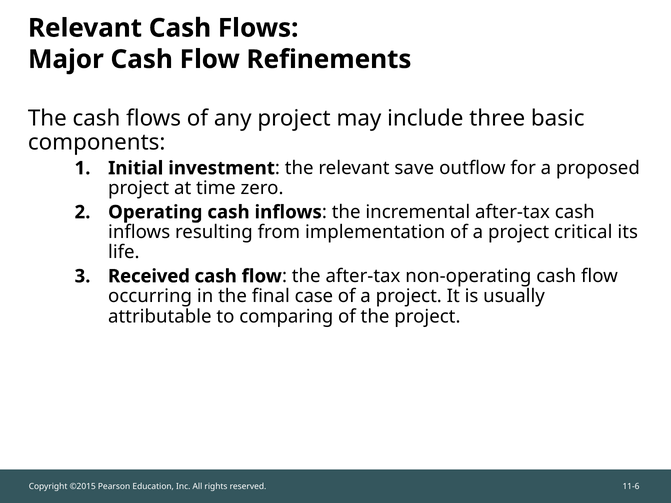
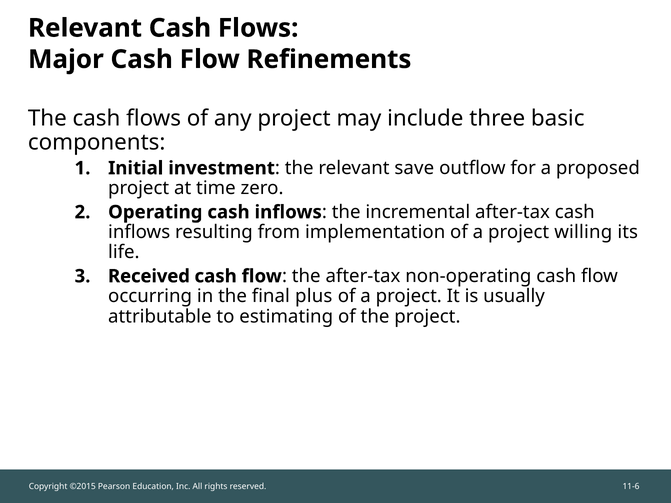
critical: critical -> willing
case: case -> plus
comparing: comparing -> estimating
